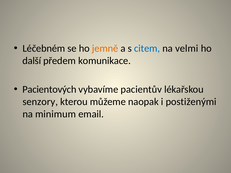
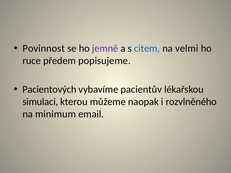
Léčebném: Léčebném -> Povinnost
jemně colour: orange -> purple
další: další -> ruce
komunikace: komunikace -> popisujeme
senzory: senzory -> simulaci
postiženými: postiženými -> rozvlněného
